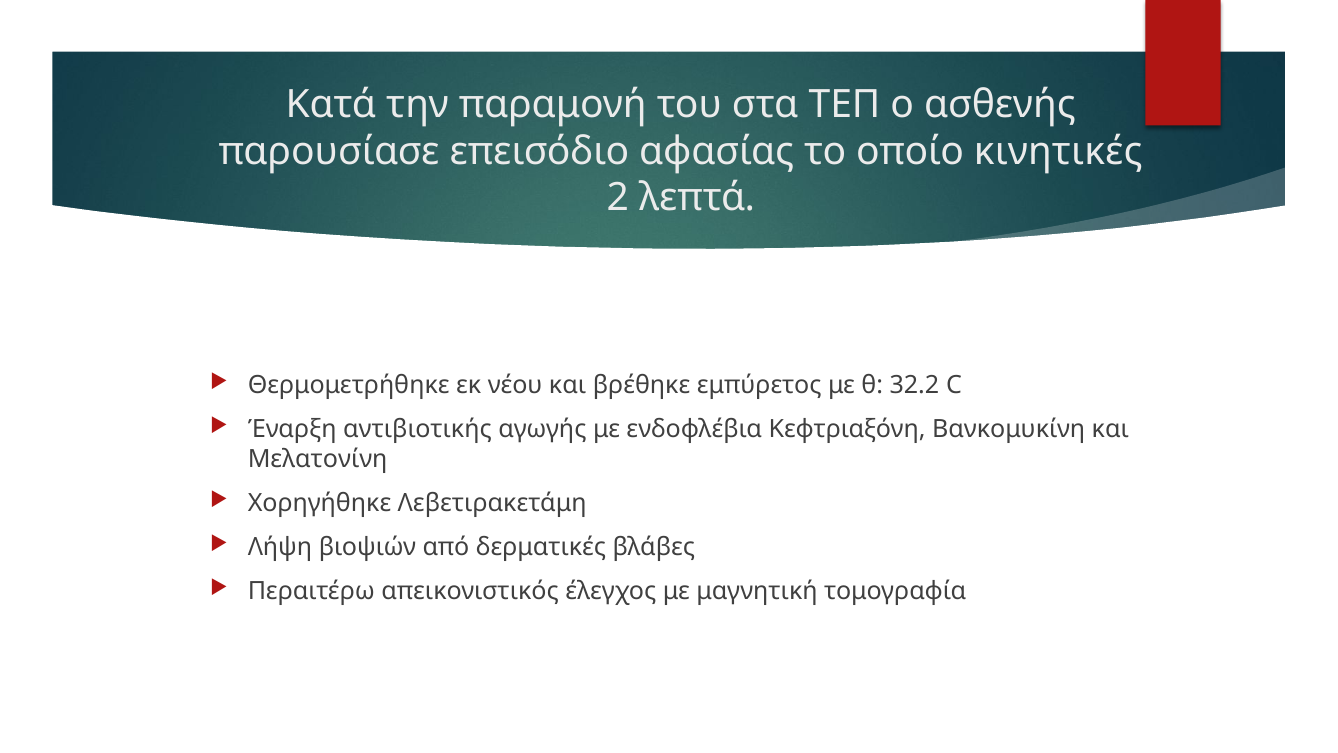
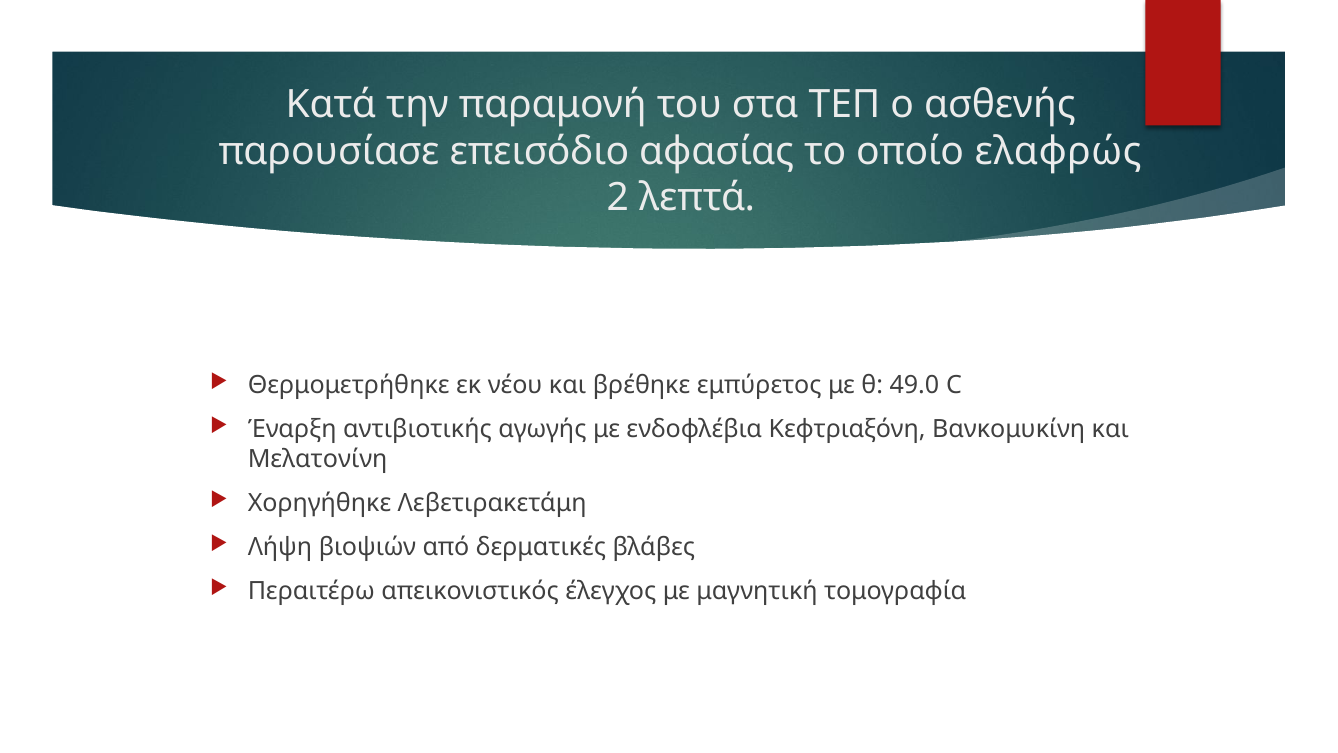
κινητικές: κινητικές -> ελαφρώς
32.2: 32.2 -> 49.0
